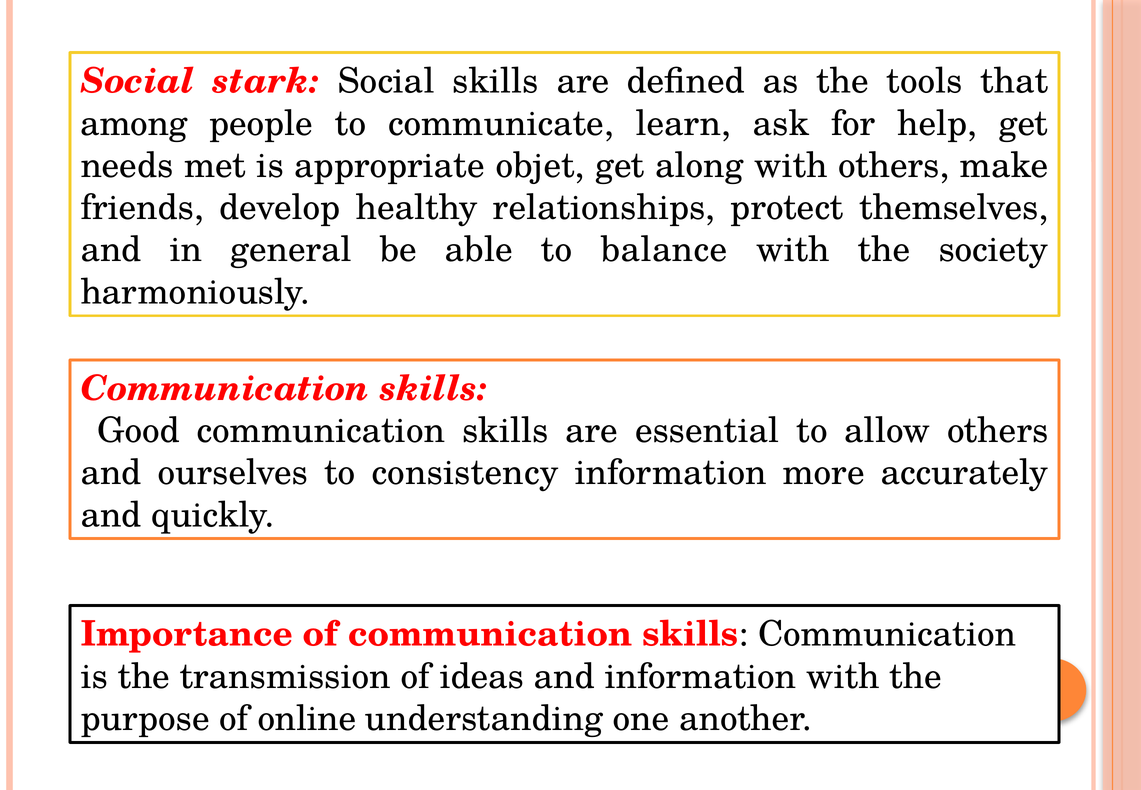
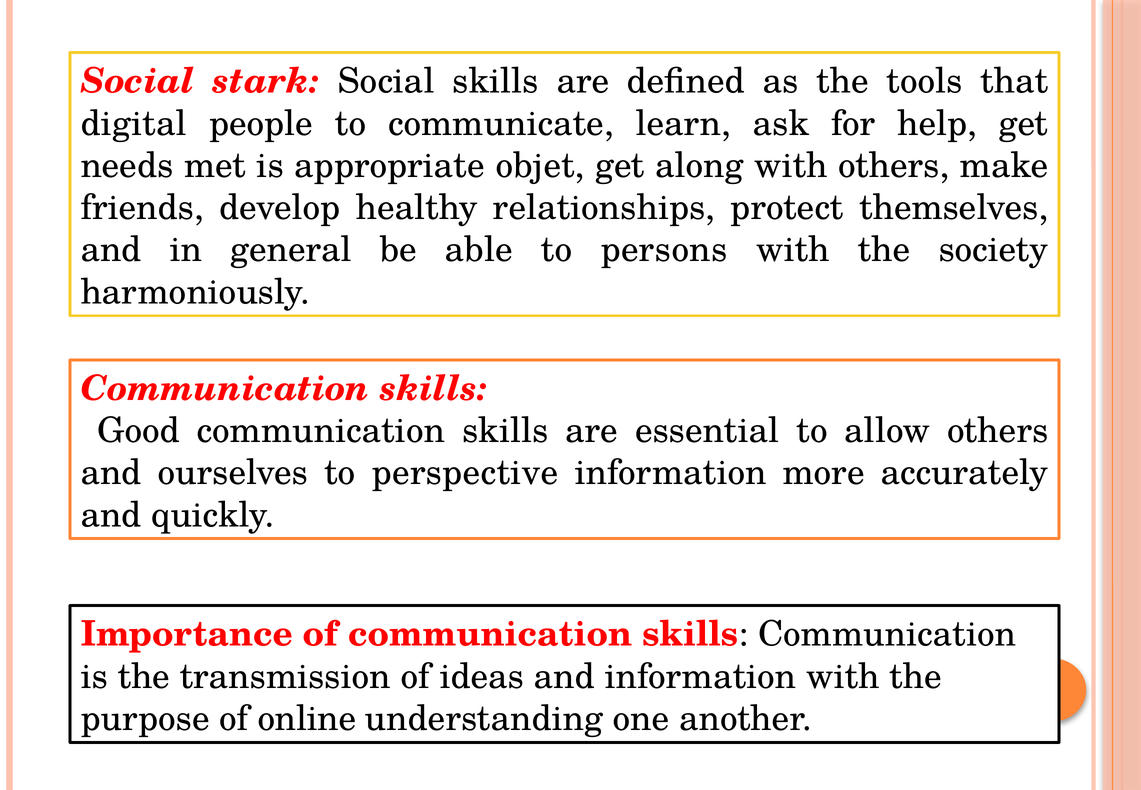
among: among -> digital
balance: balance -> persons
consistency: consistency -> perspective
